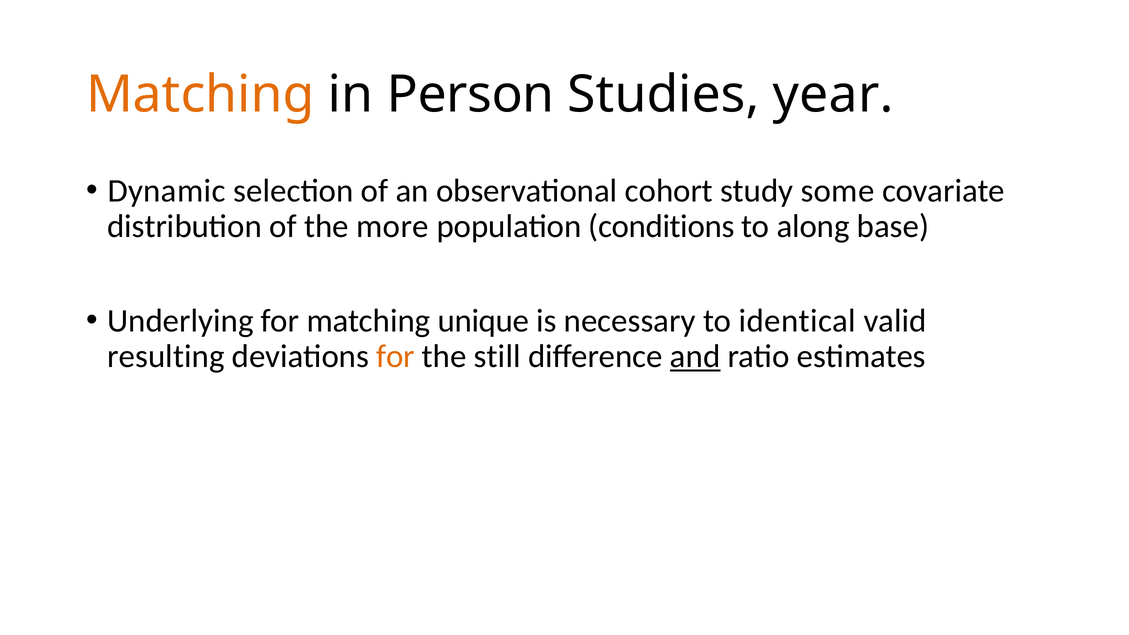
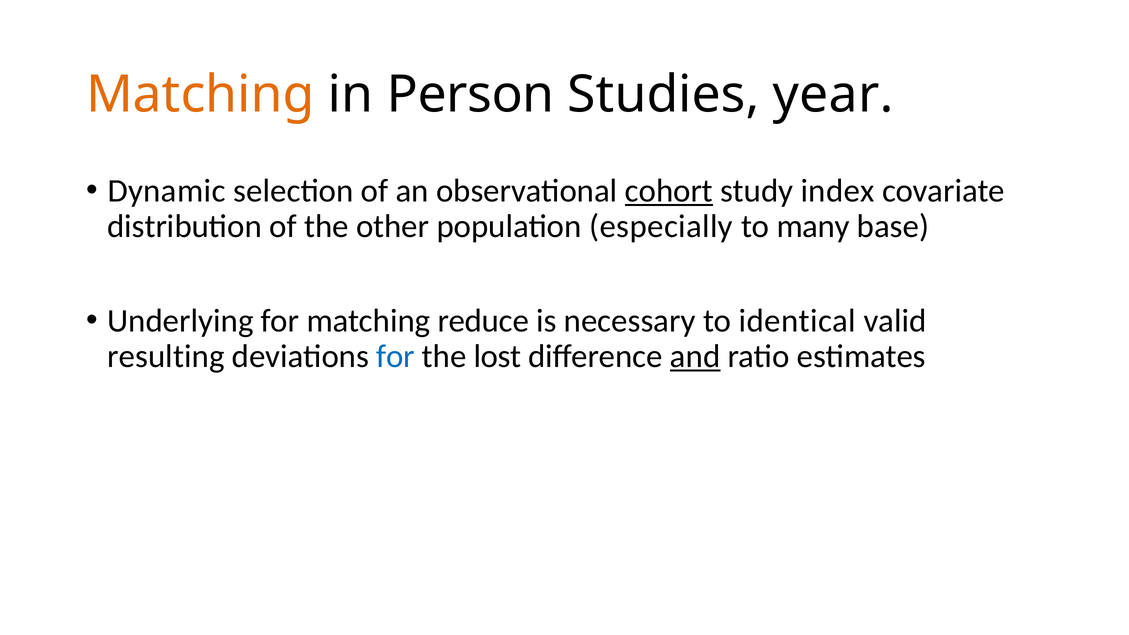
cohort underline: none -> present
some: some -> index
more: more -> other
conditions: conditions -> especially
along: along -> many
unique: unique -> reduce
for at (396, 356) colour: orange -> blue
still: still -> lost
